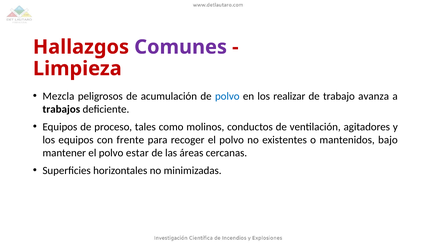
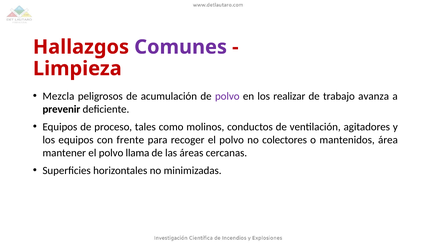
polvo at (227, 96) colour: blue -> purple
trabajos: trabajos -> prevenir
existentes: existentes -> colectores
bajo: bajo -> área
estar: estar -> llama
